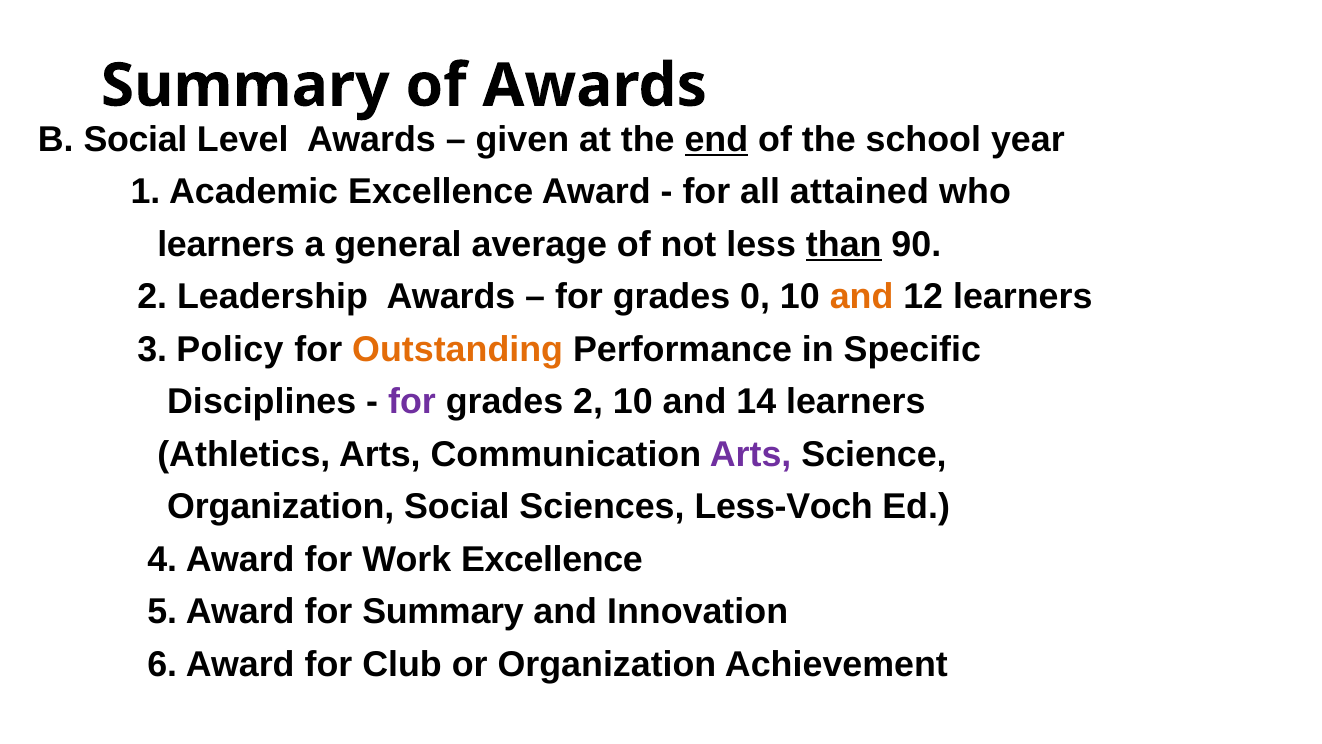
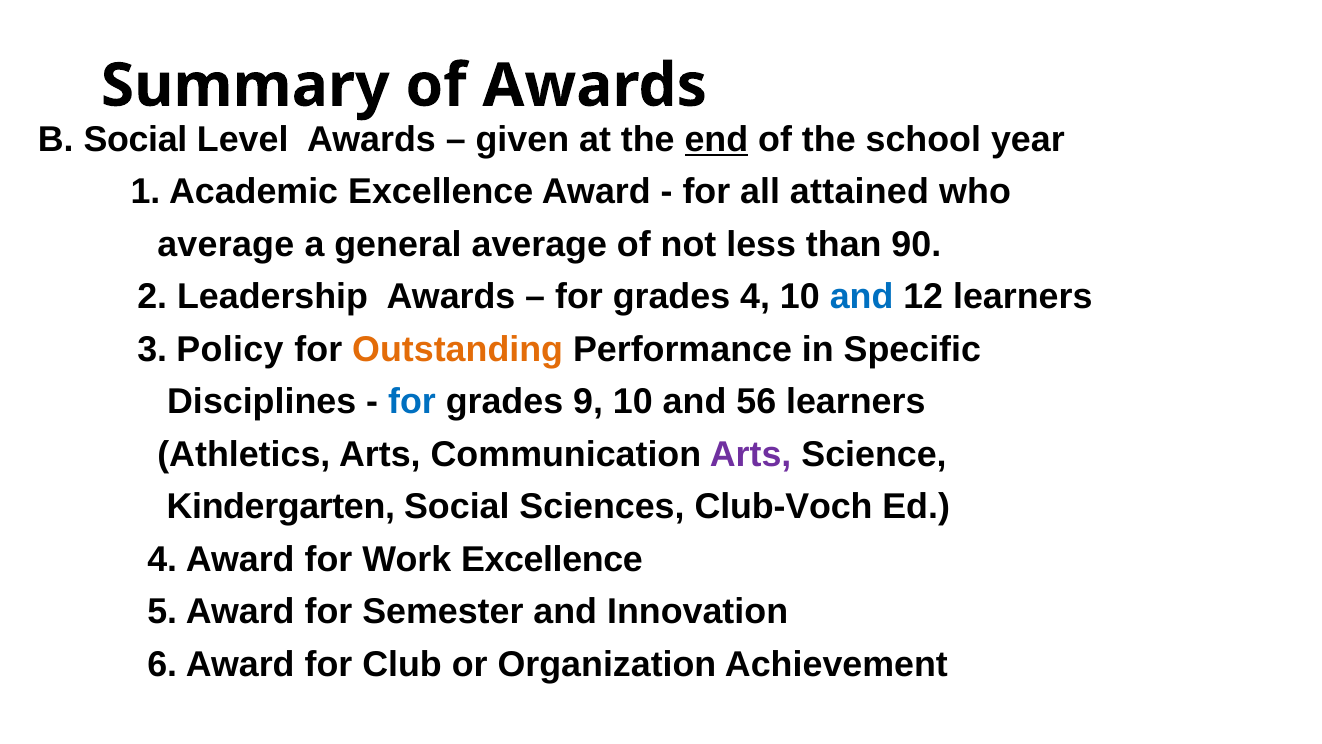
learners at (226, 244): learners -> average
than underline: present -> none
grades 0: 0 -> 4
and at (862, 297) colour: orange -> blue
for at (412, 402) colour: purple -> blue
grades 2: 2 -> 9
14: 14 -> 56
Organization at (281, 507): Organization -> Kindergarten
Less-Voch: Less-Voch -> Club-Voch
for Summary: Summary -> Semester
